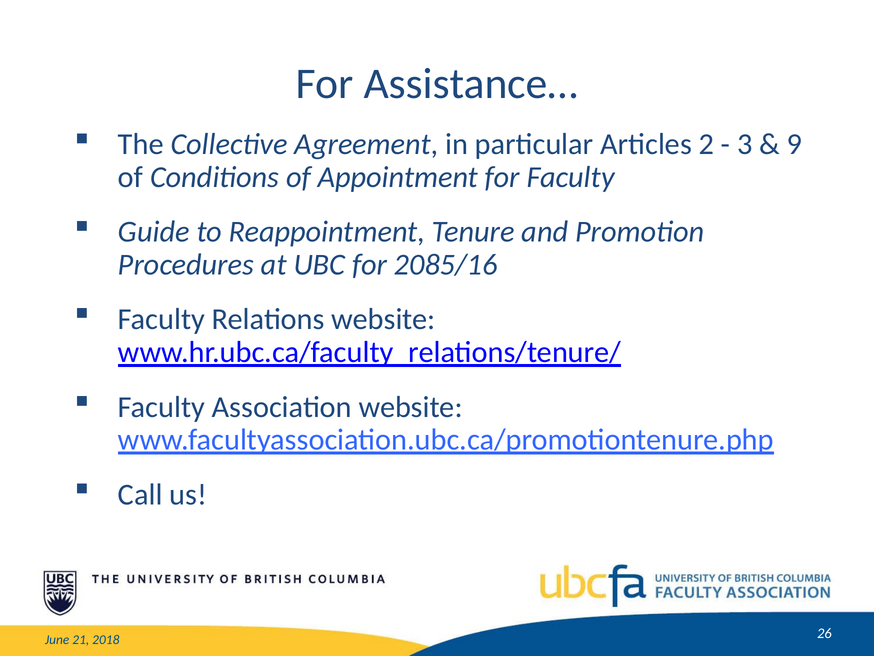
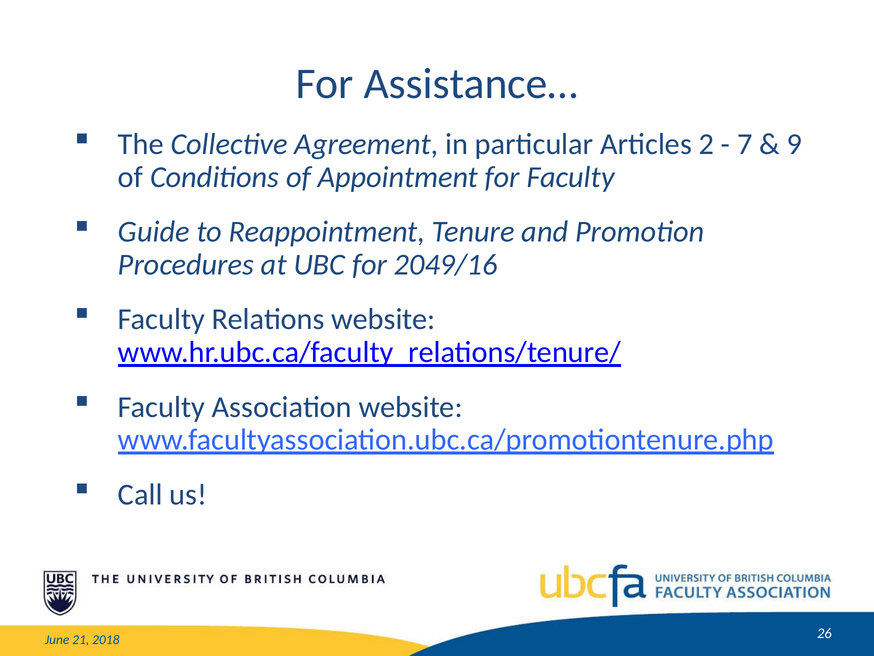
3: 3 -> 7
2085/16: 2085/16 -> 2049/16
